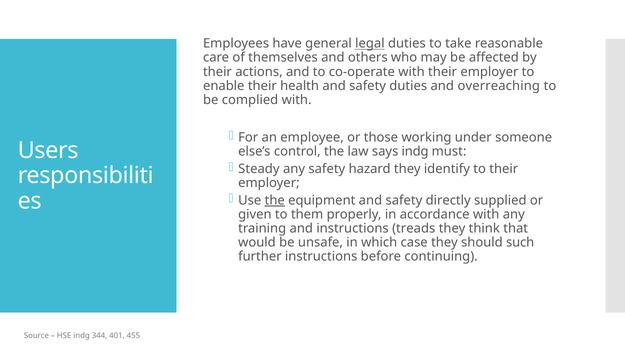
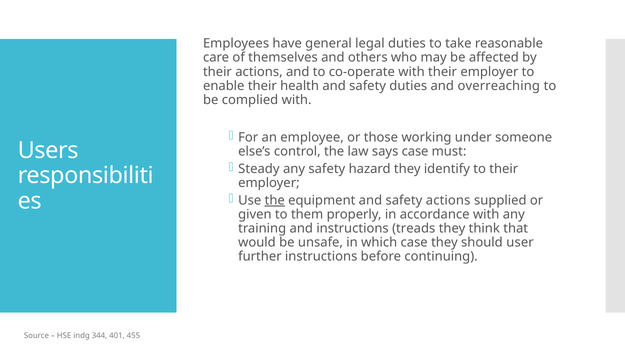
legal underline: present -> none
says indg: indg -> case
safety directly: directly -> actions
such: such -> user
